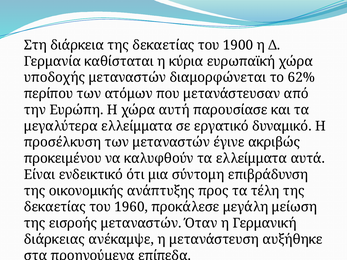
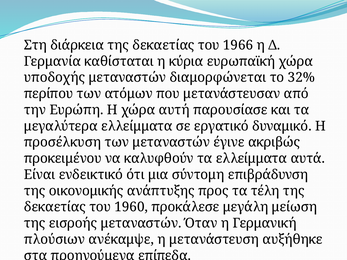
1900: 1900 -> 1966
62%: 62% -> 32%
διάρκειας: διάρκειας -> πλούσιων
